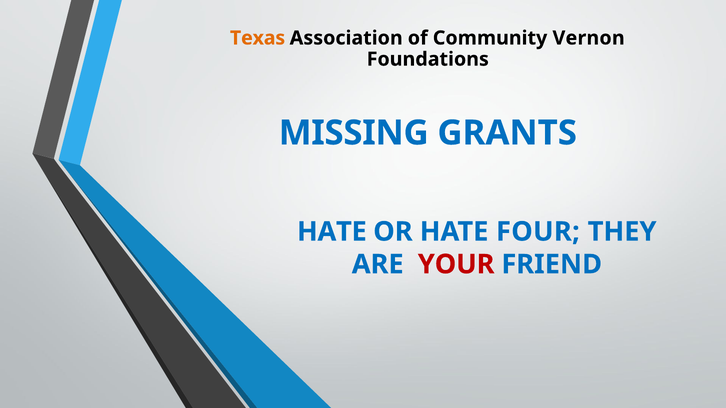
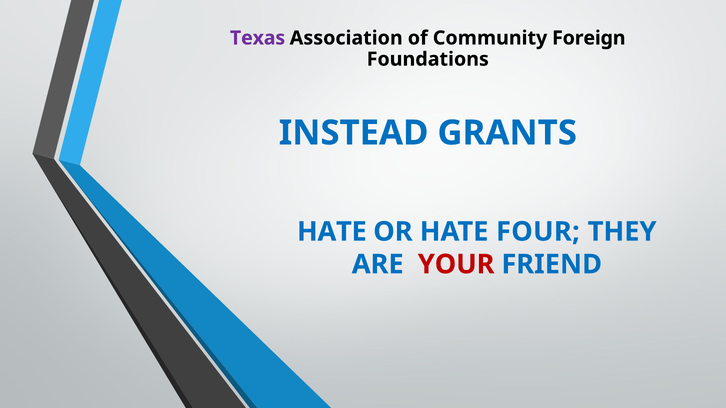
Texas colour: orange -> purple
Vernon: Vernon -> Foreign
MISSING: MISSING -> INSTEAD
